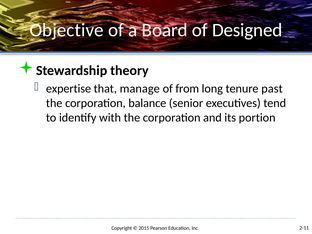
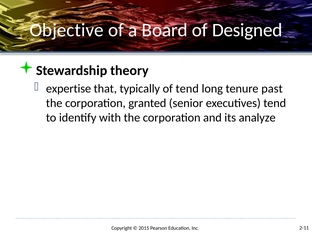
manage: manage -> typically
of from: from -> tend
balance: balance -> granted
portion: portion -> analyze
